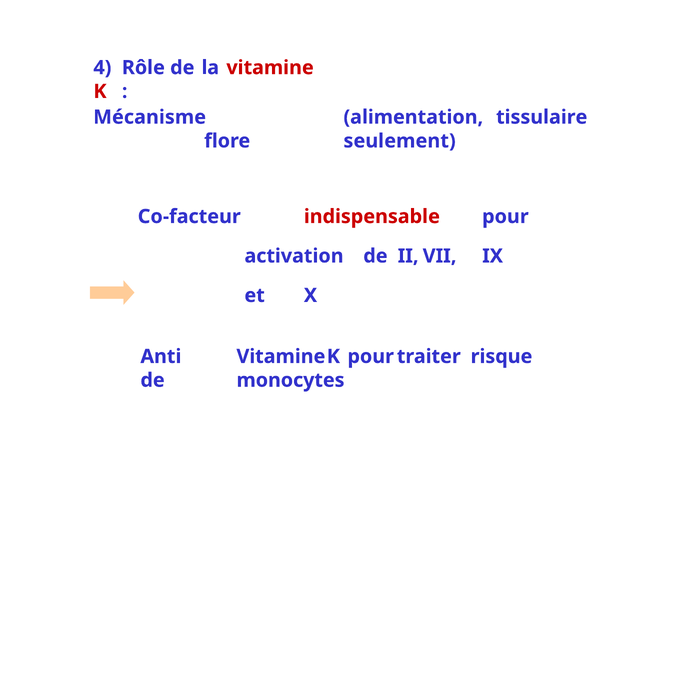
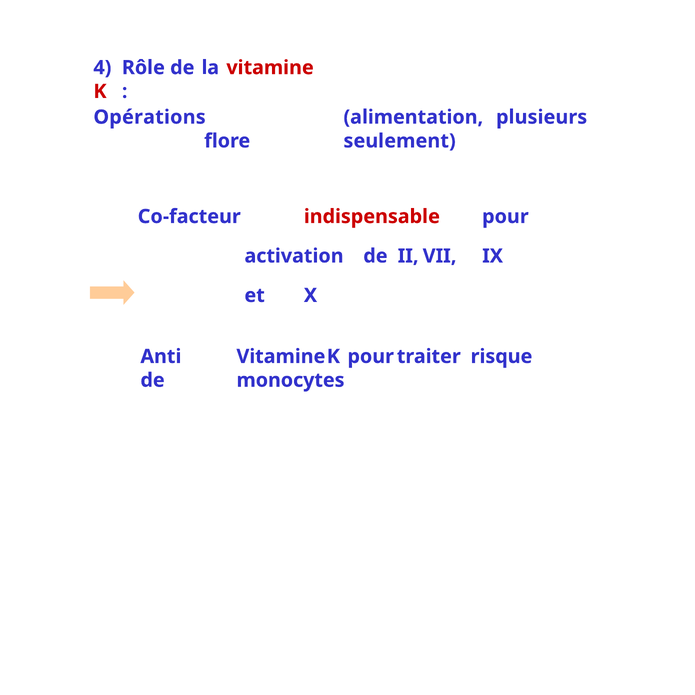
Mécanisme: Mécanisme -> Opérations
tissulaire: tissulaire -> plusieurs
